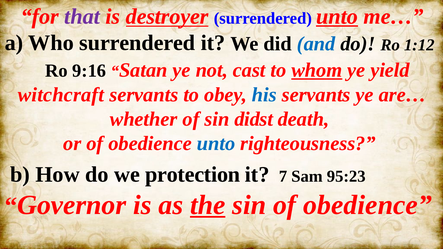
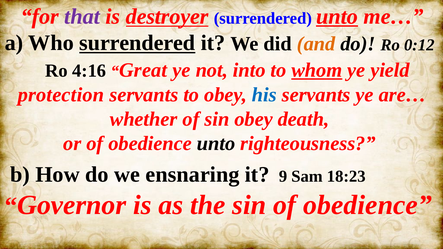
surrendered at (137, 43) underline: none -> present
and colour: blue -> orange
1:12: 1:12 -> 0:12
9:16: 9:16 -> 4:16
Satan: Satan -> Great
cast: cast -> into
witchcraft: witchcraft -> protection
sin didst: didst -> obey
unto at (216, 144) colour: blue -> black
protection: protection -> ensnaring
7: 7 -> 9
95:23: 95:23 -> 18:23
the underline: present -> none
